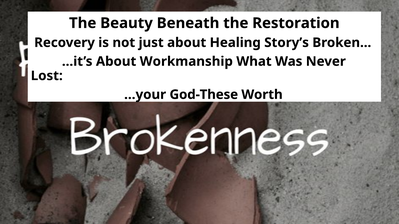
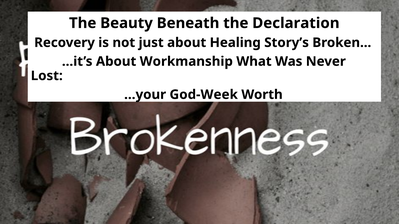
Restoration: Restoration -> Declaration
God-These: God-These -> God-Week
